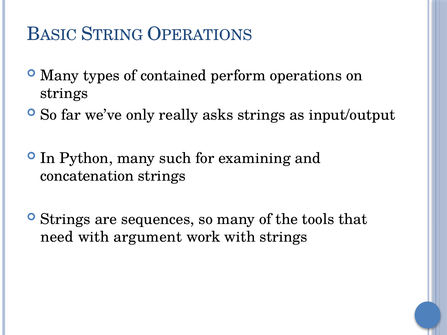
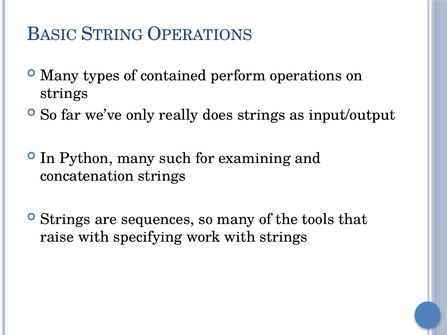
asks: asks -> does
need: need -> raise
argument: argument -> specifying
